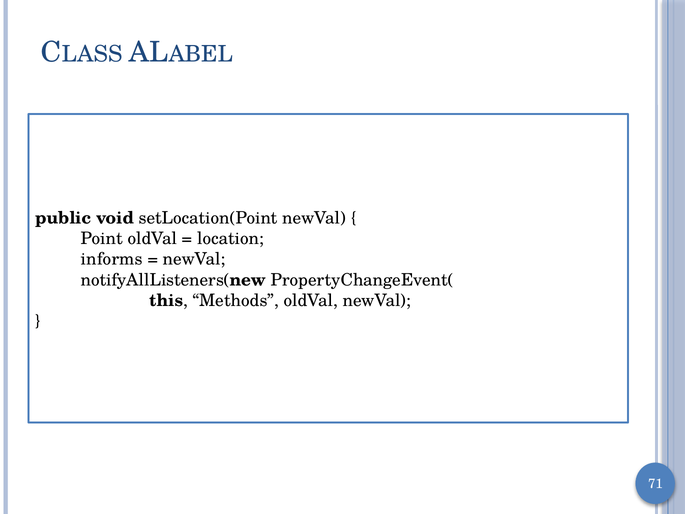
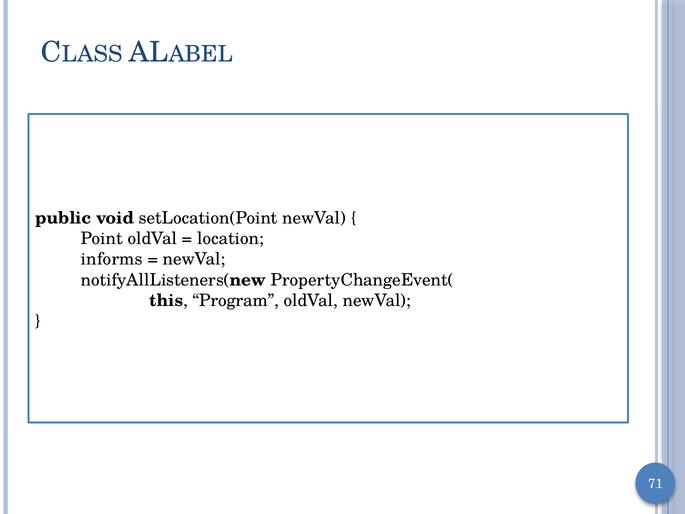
Methods: Methods -> Program
